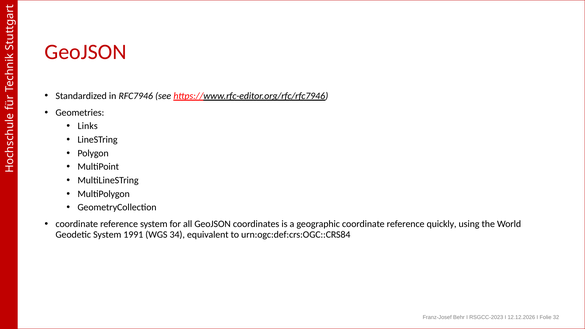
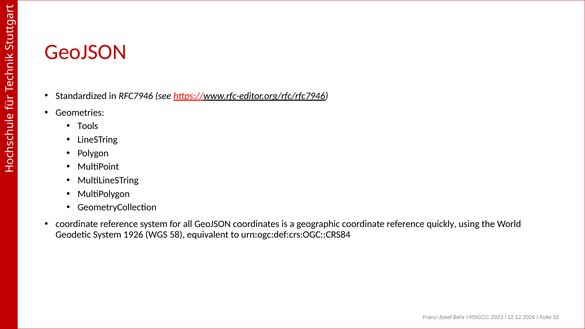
Links: Links -> Tools
1991: 1991 -> 1926
34: 34 -> 58
